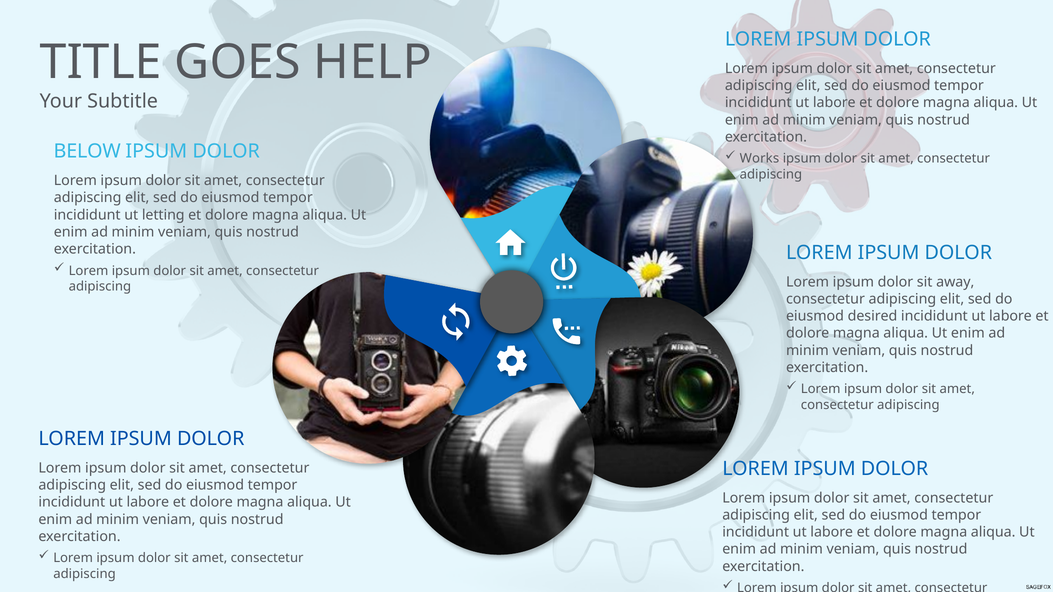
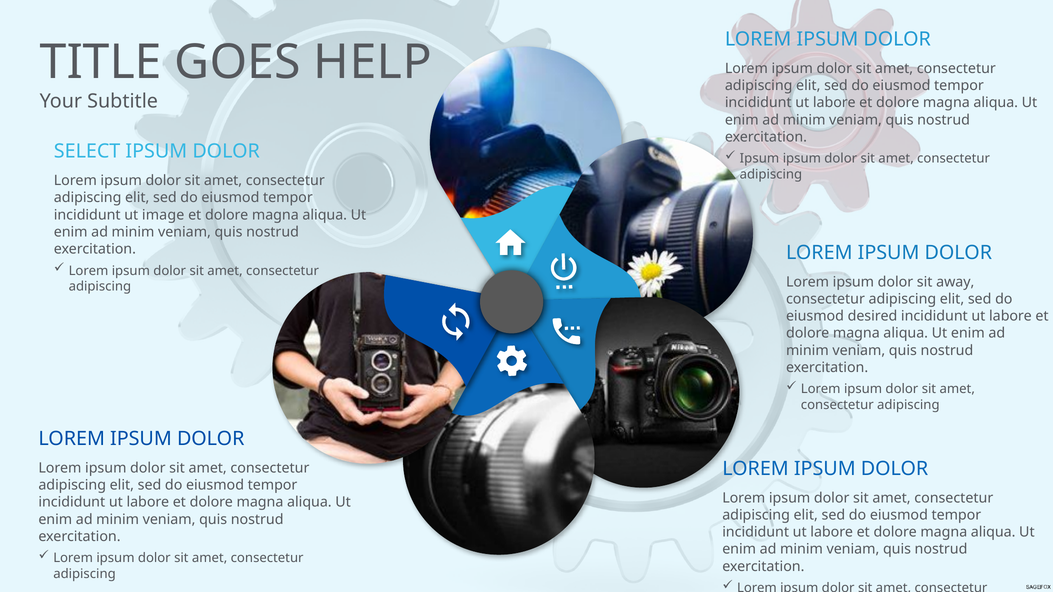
BELOW: BELOW -> SELECT
Works at (759, 159): Works -> Ipsum
letting: letting -> image
